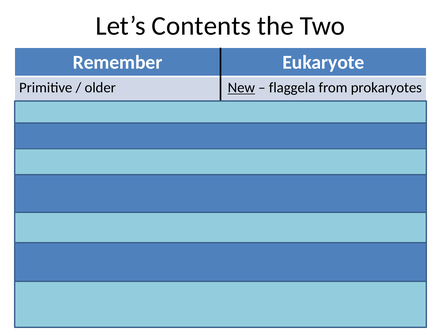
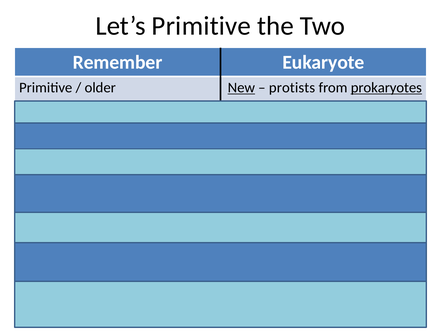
Let’s Contents: Contents -> Primitive
flaggela at (292, 88): flaggela -> protists
prokaryotes underline: none -> present
